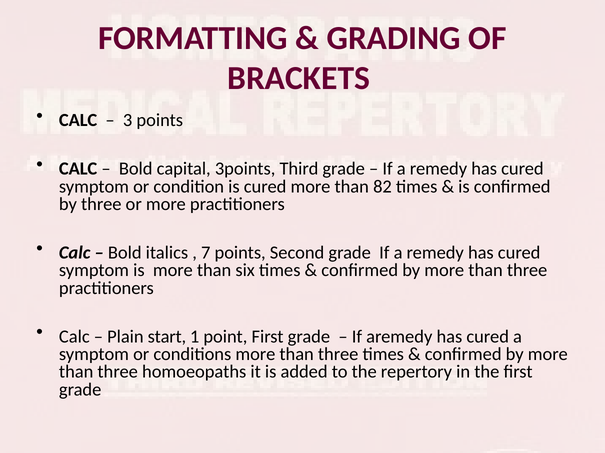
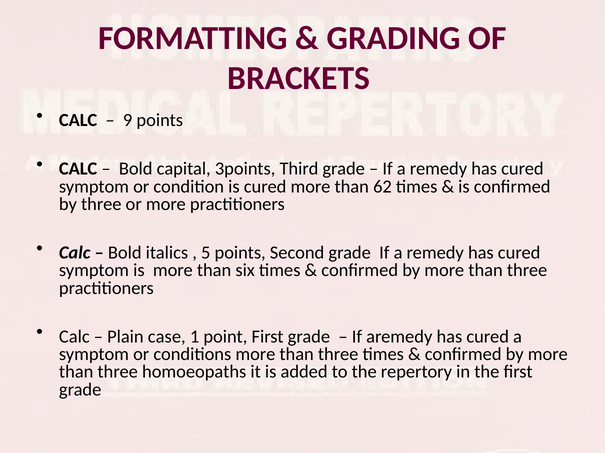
3: 3 -> 9
82: 82 -> 62
7: 7 -> 5
start: start -> case
